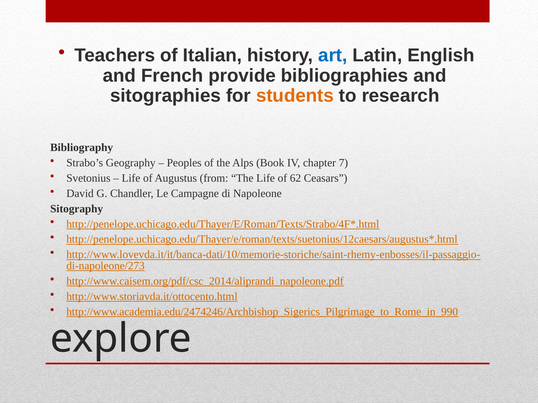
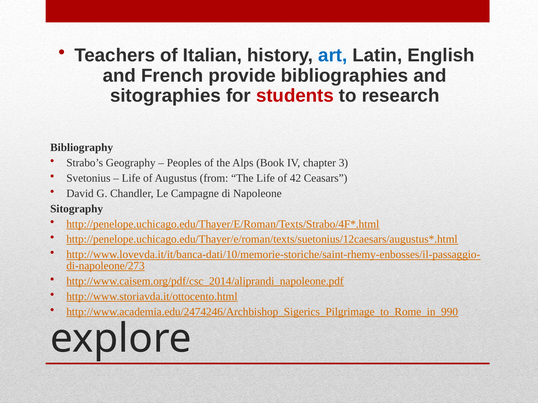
students colour: orange -> red
7: 7 -> 3
62: 62 -> 42
